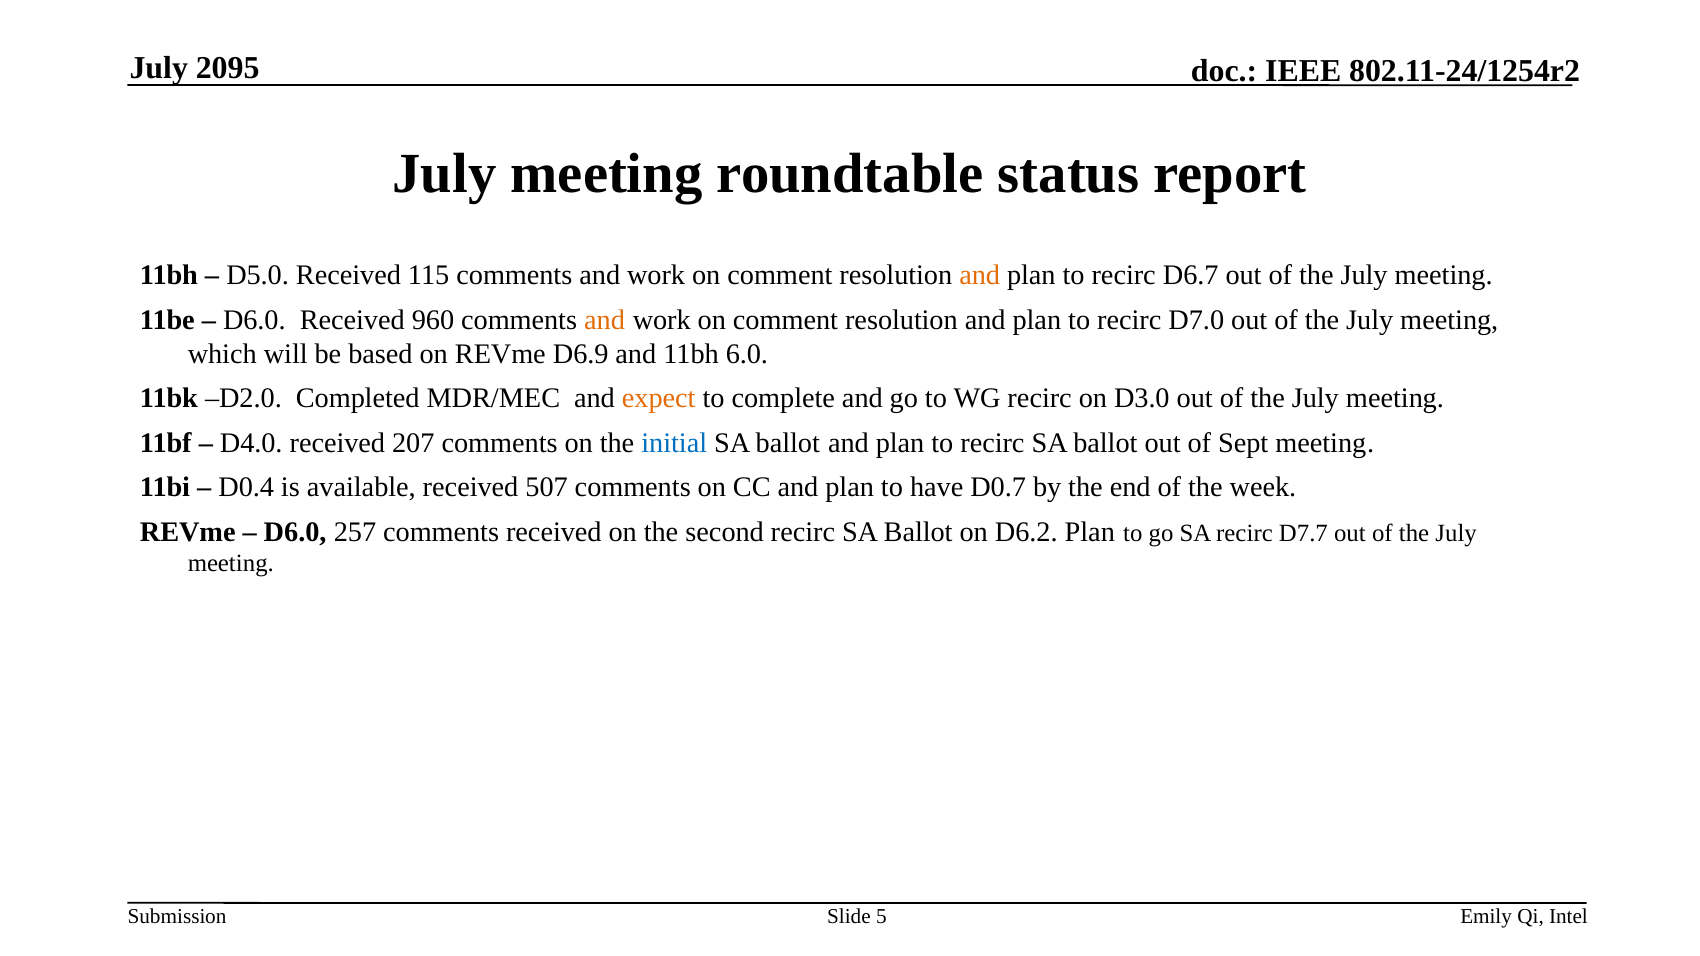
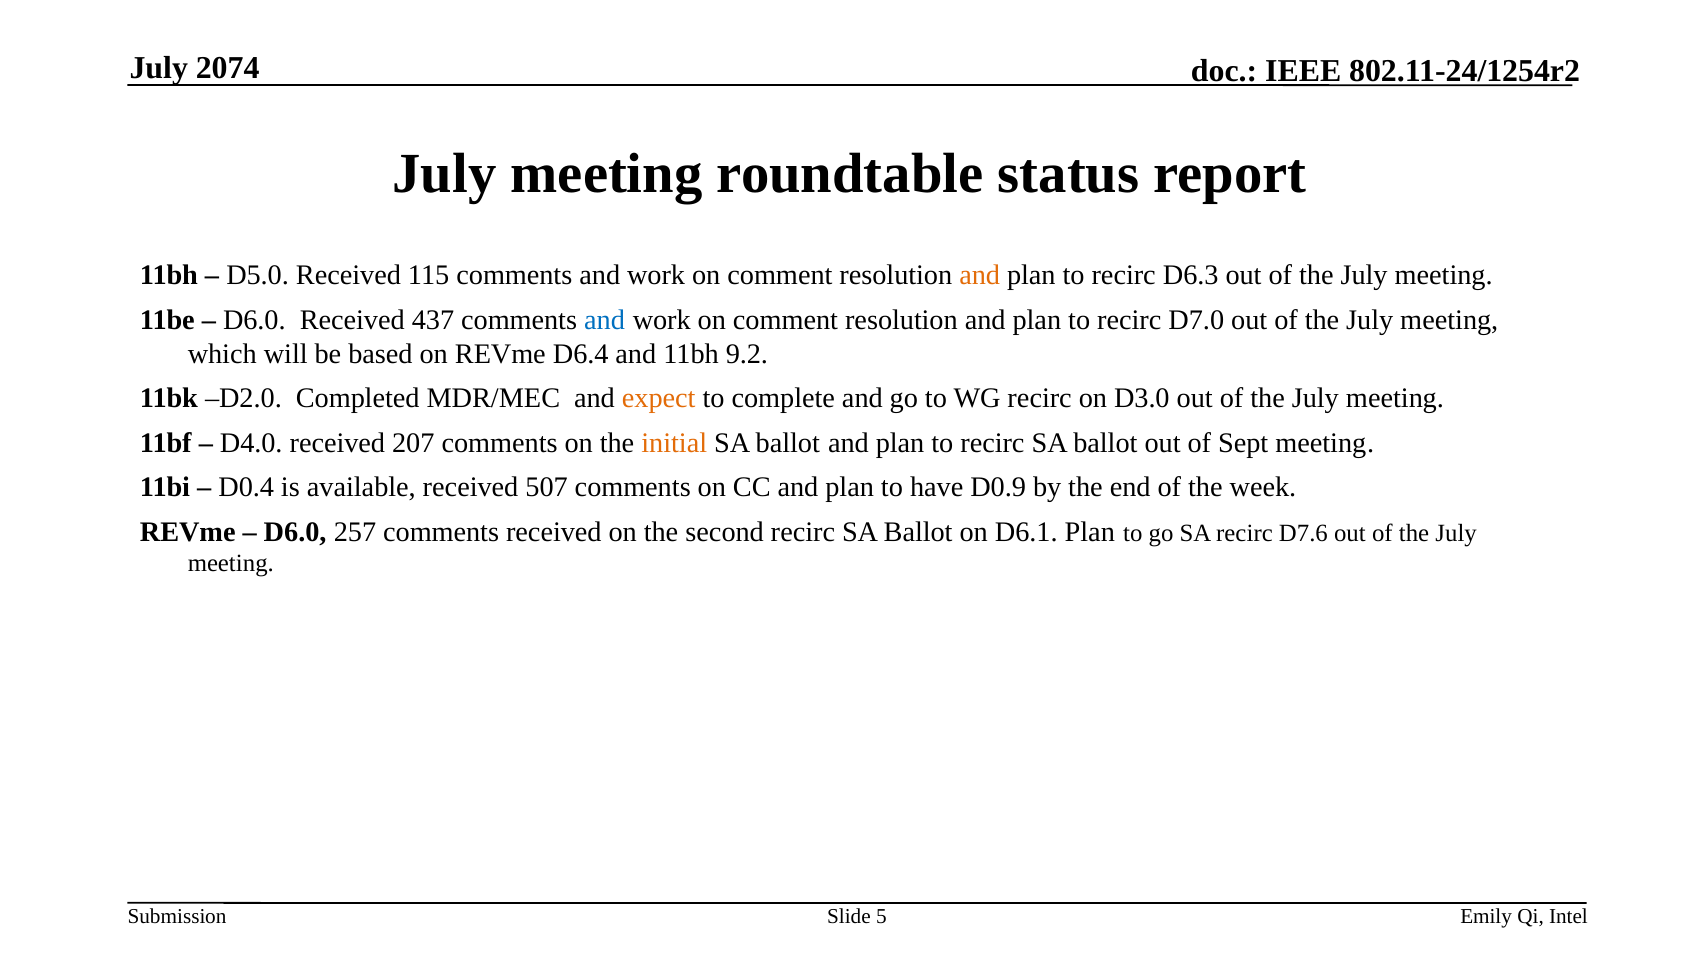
2095: 2095 -> 2074
D6.7: D6.7 -> D6.3
960: 960 -> 437
and at (605, 320) colour: orange -> blue
D6.9: D6.9 -> D6.4
6.0: 6.0 -> 9.2
initial colour: blue -> orange
D0.7: D0.7 -> D0.9
D6.2: D6.2 -> D6.1
D7.7: D7.7 -> D7.6
